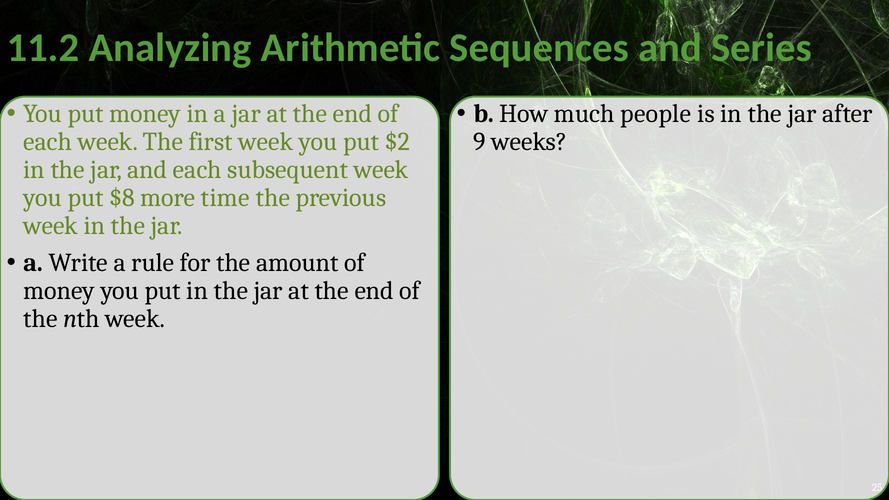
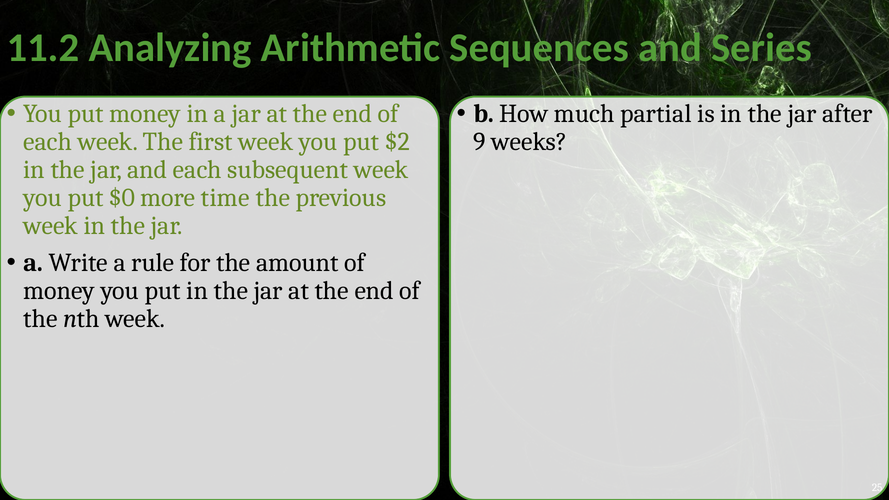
people: people -> partial
$8: $8 -> $0
